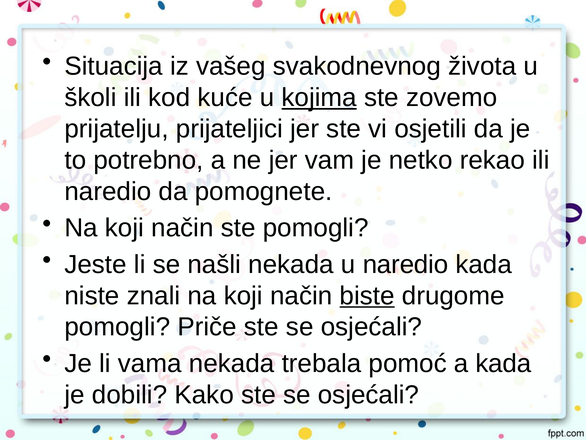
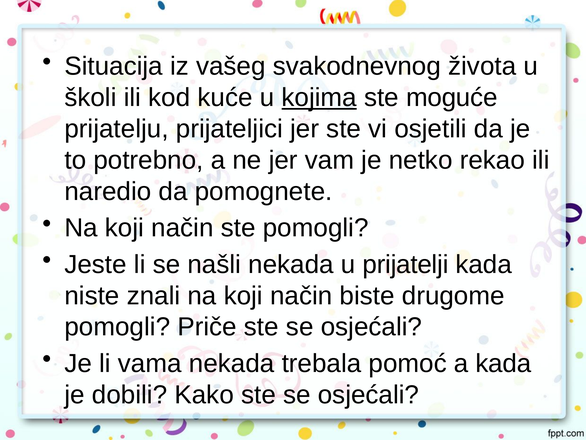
zovemo: zovemo -> moguće
u naredio: naredio -> prijatelji
biste underline: present -> none
